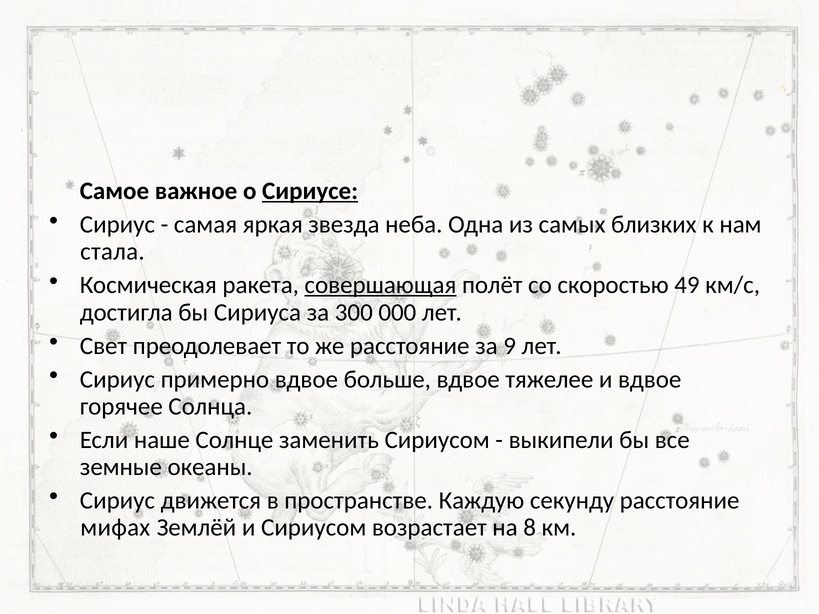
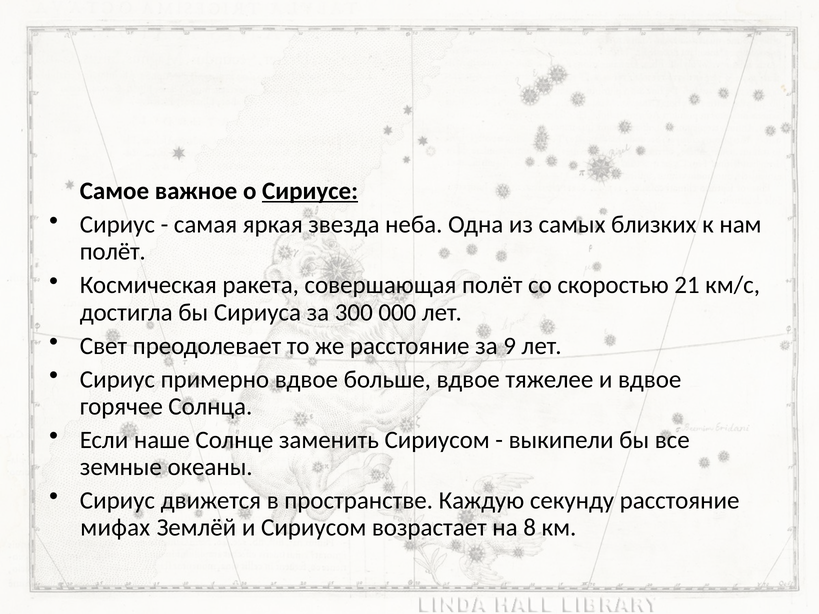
стала at (112, 252): стала -> полёт
совершающая underline: present -> none
49: 49 -> 21
